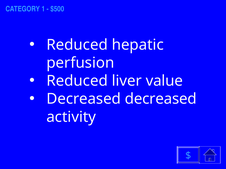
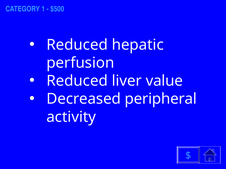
Decreased decreased: decreased -> peripheral
